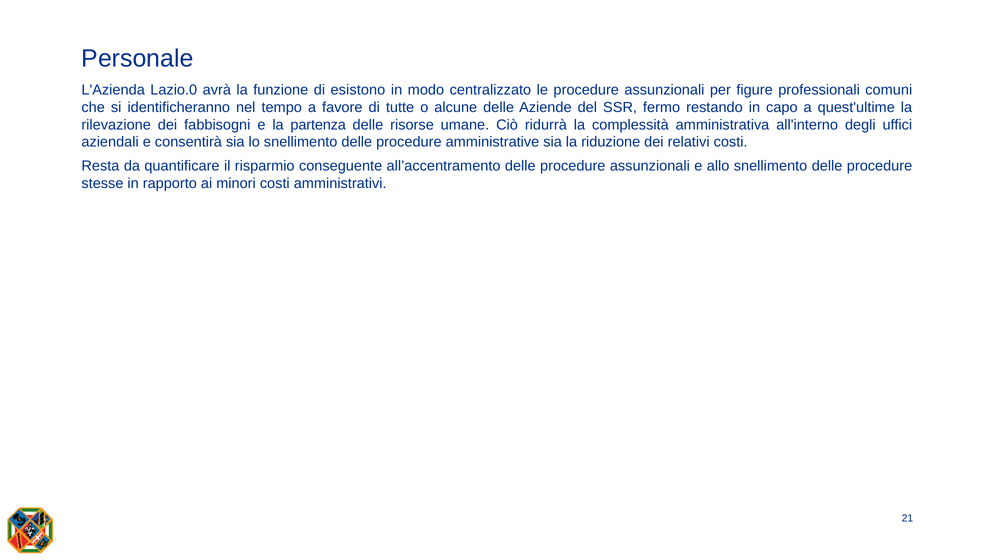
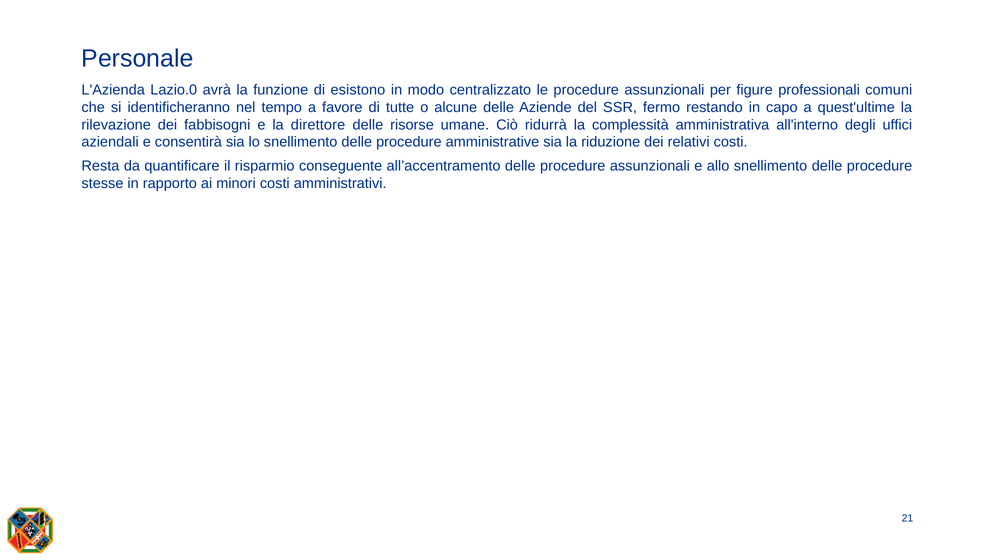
partenza: partenza -> direttore
